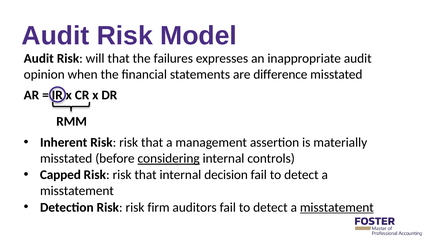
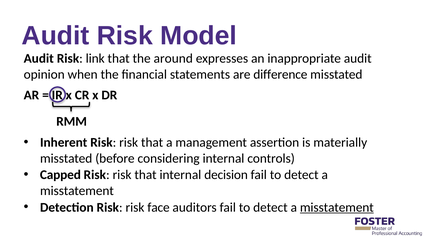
will: will -> link
failures: failures -> around
considering underline: present -> none
firm: firm -> face
